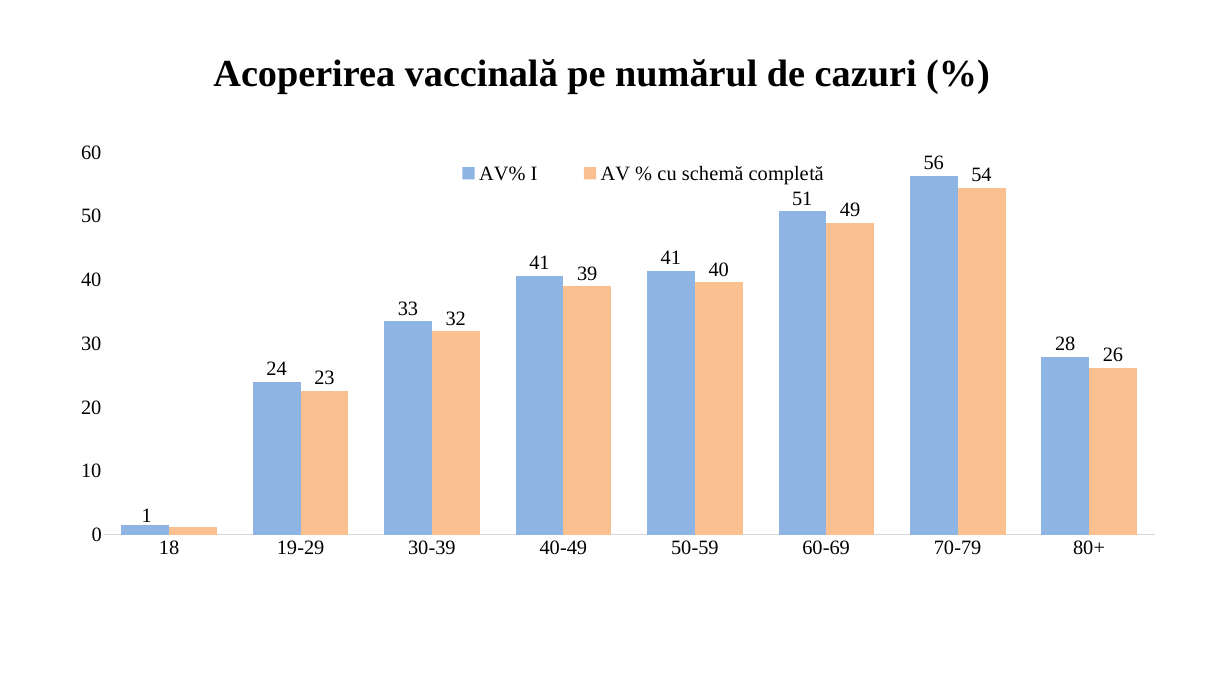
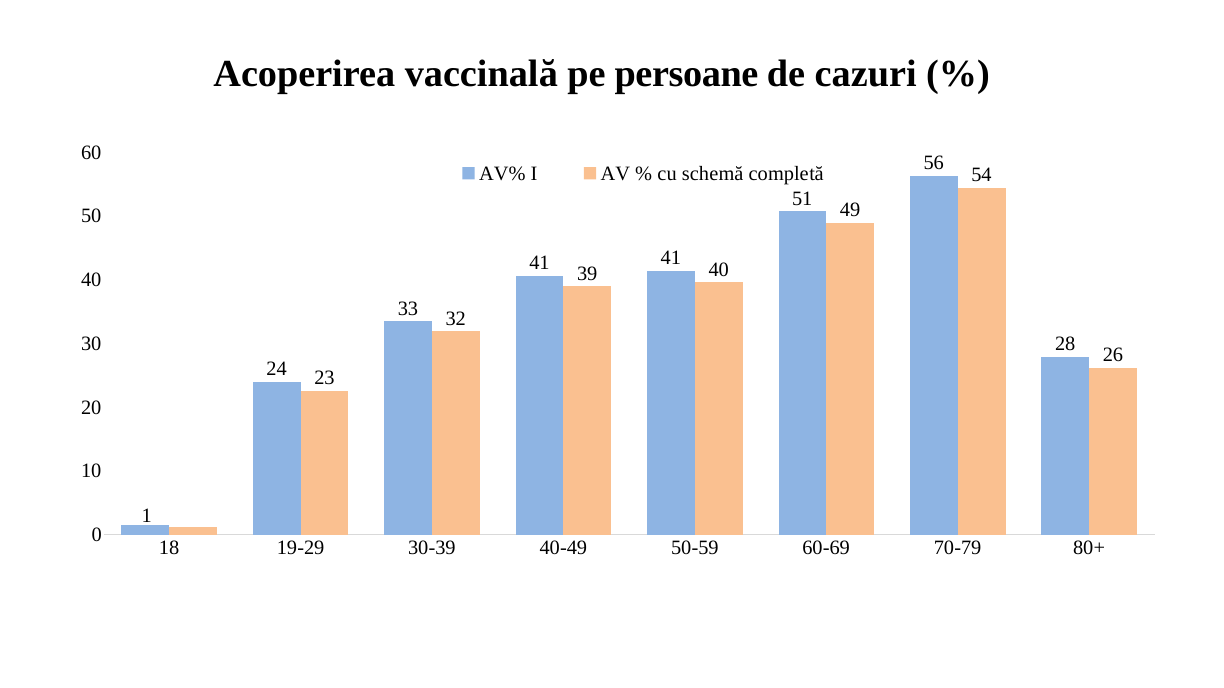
numărul: numărul -> persoane
